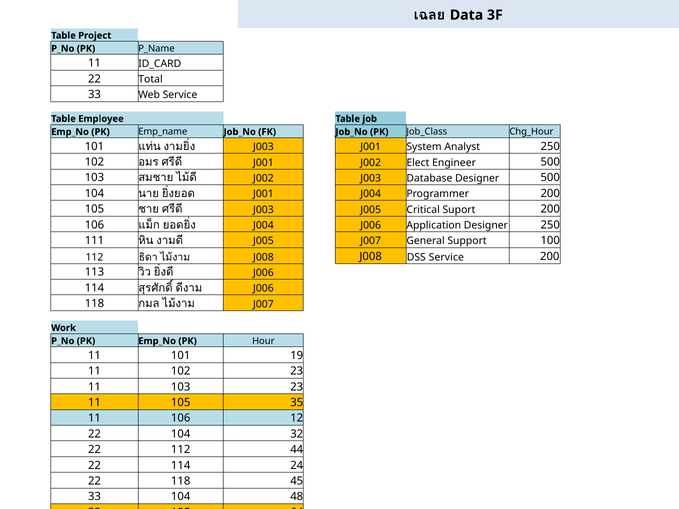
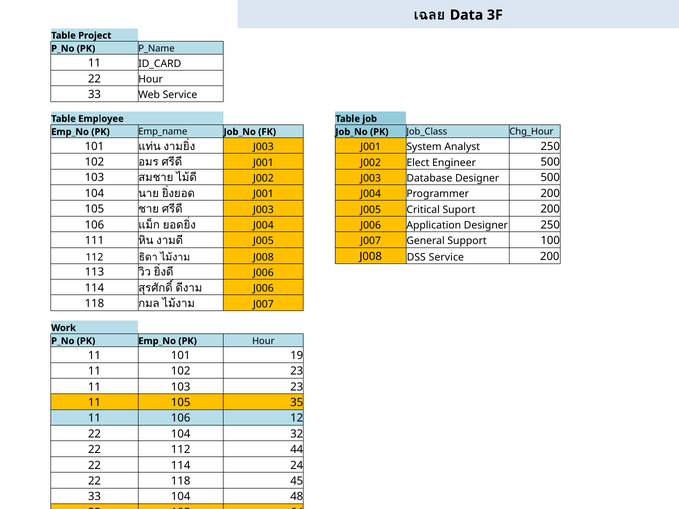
22 Total: Total -> Hour
